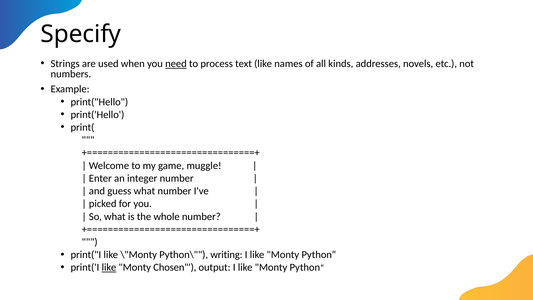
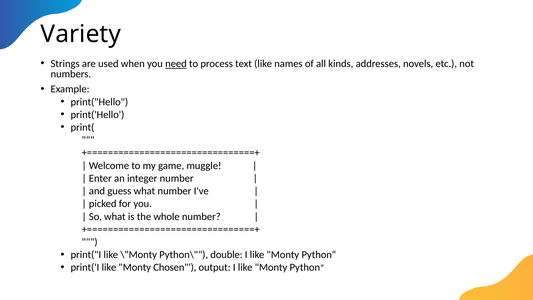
Specify: Specify -> Variety
writing: writing -> double
like at (109, 267) underline: present -> none
